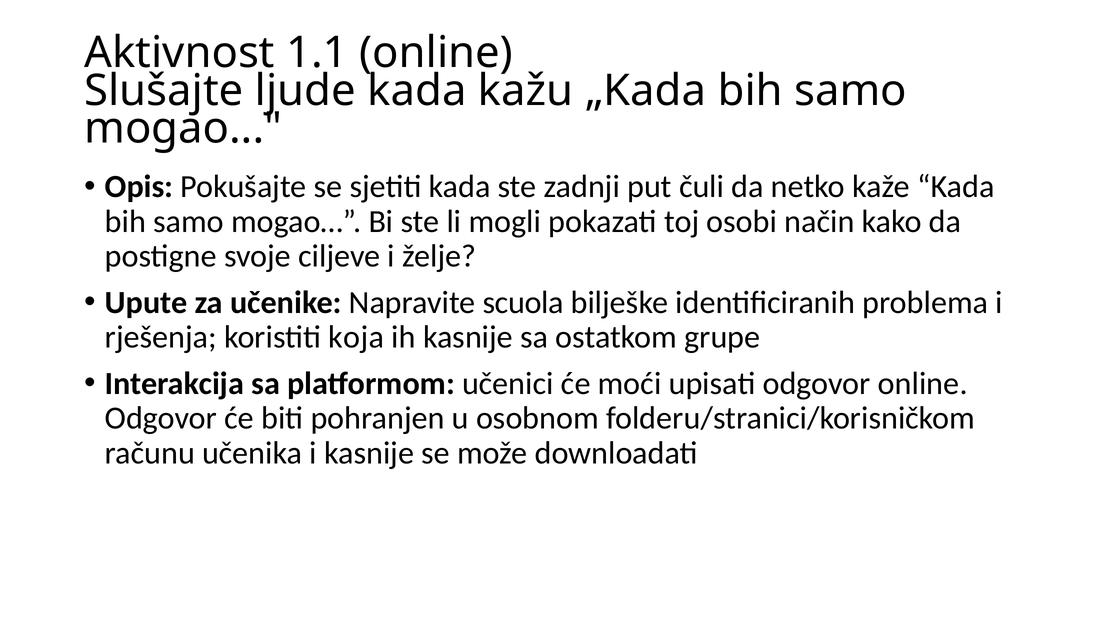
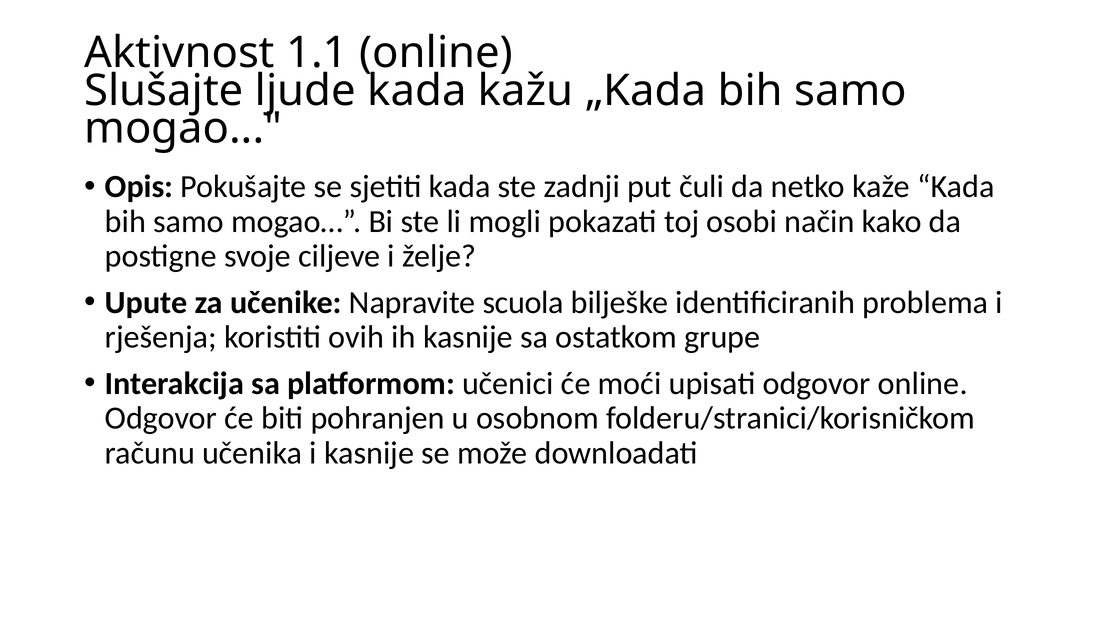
koja: koja -> ovih
